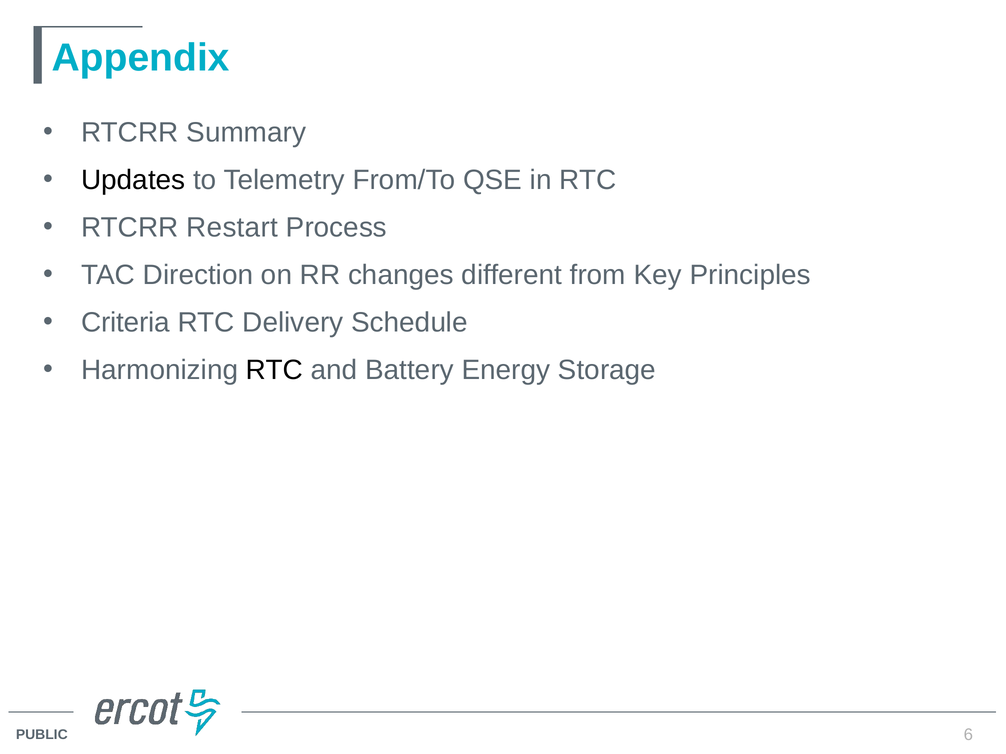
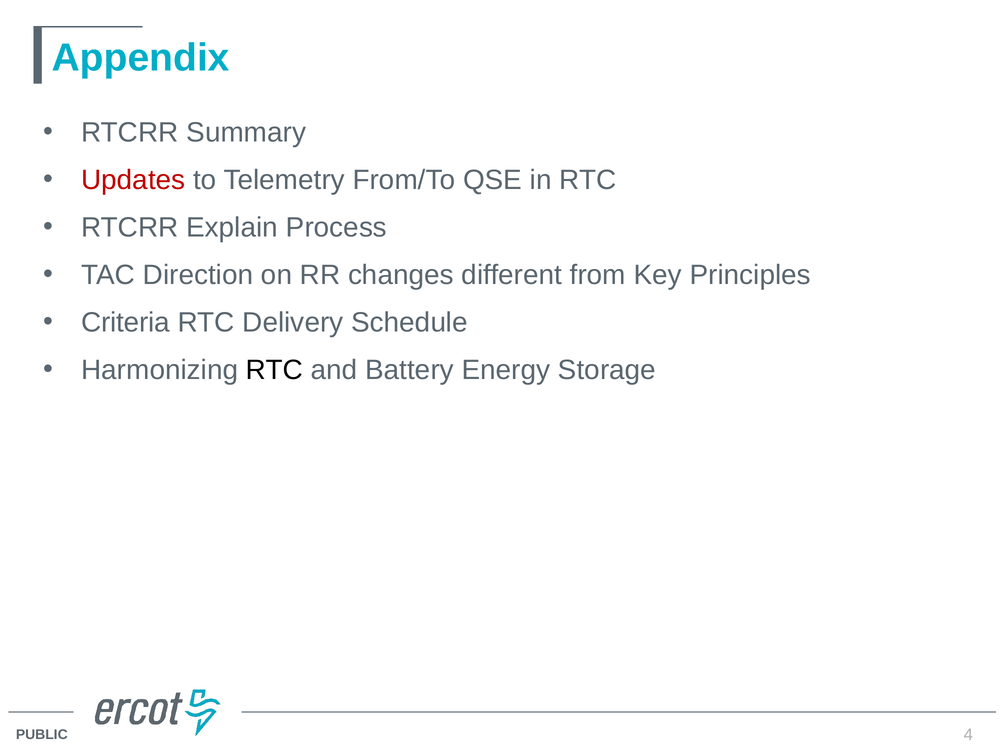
Updates colour: black -> red
Restart: Restart -> Explain
6: 6 -> 4
